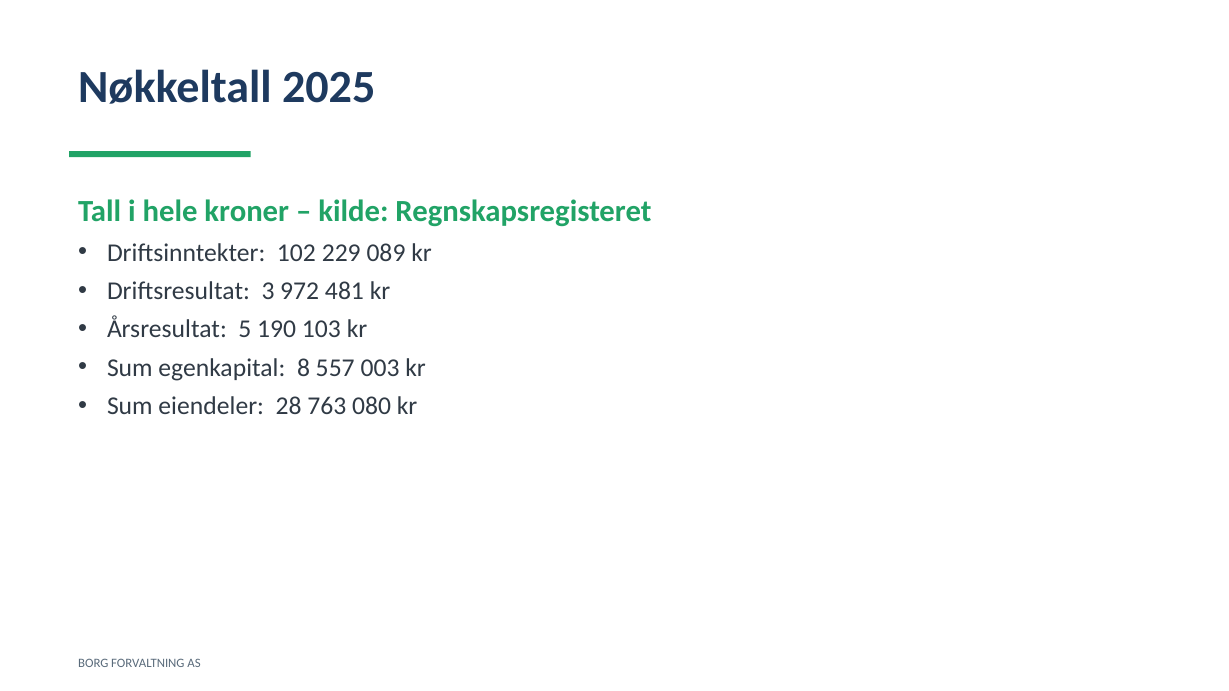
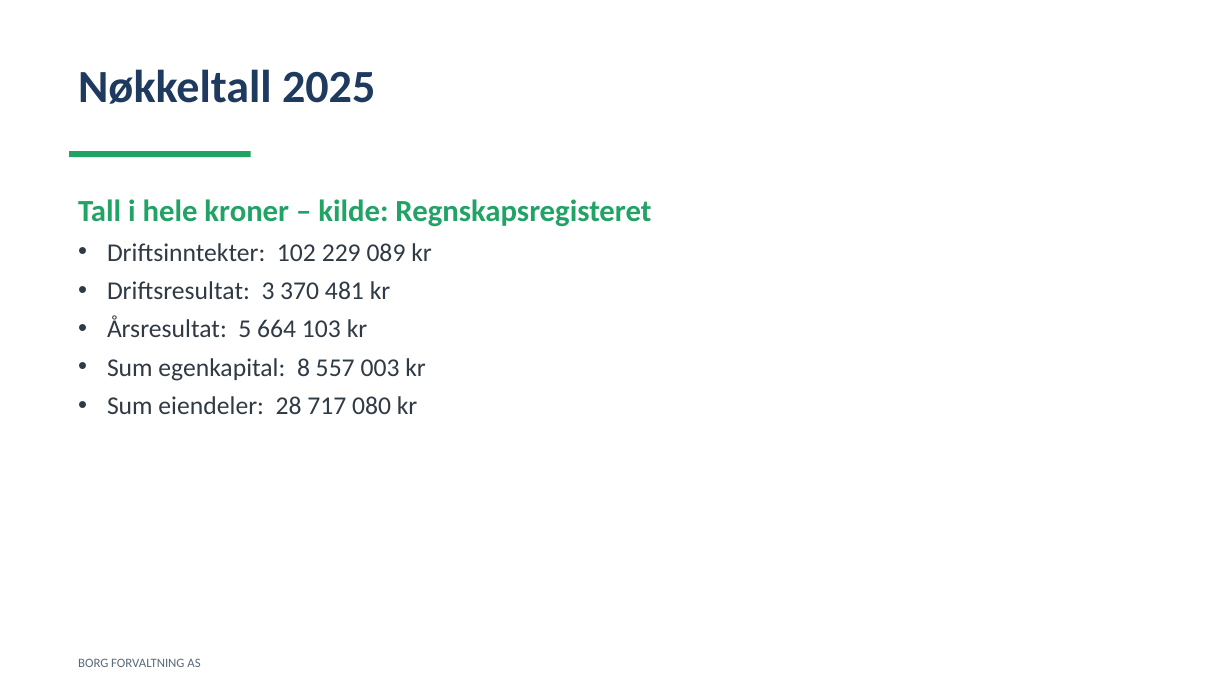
972: 972 -> 370
190: 190 -> 664
763: 763 -> 717
